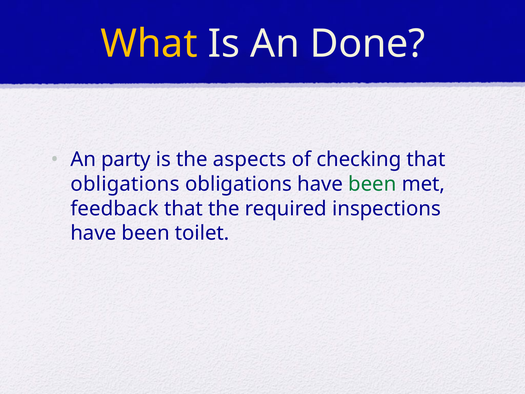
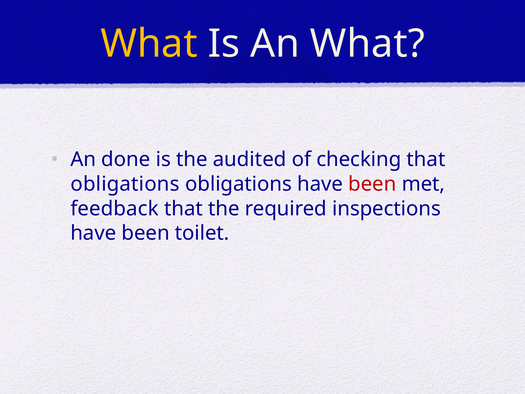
An Done: Done -> What
party: party -> done
aspects: aspects -> audited
been at (372, 184) colour: green -> red
